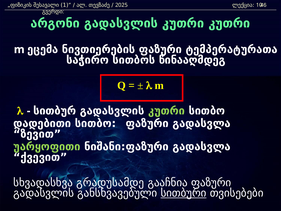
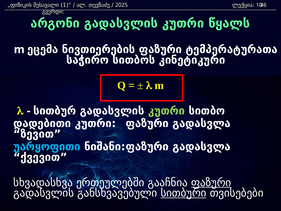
კუთრი კუთრი: კუთრი -> წყალს
წინააღმდეგ: წინააღმდეგ -> კინეტიკური
დადებითი სითბო: სითბო -> კუთრი
უარყოფითი colour: light green -> light blue
გრადუსამდე: გრადუსამდე -> ერთეულებში
ფაზური at (211, 182) underline: none -> present
